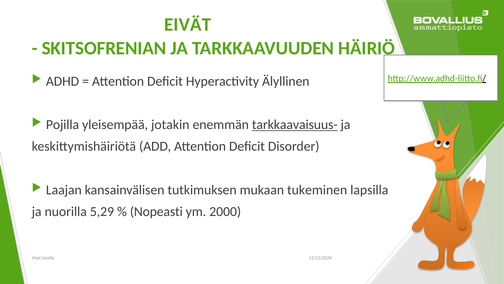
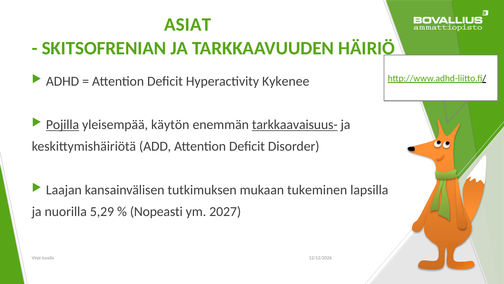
EIVÄT: EIVÄT -> ASIAT
Älyllinen: Älyllinen -> Kykenee
Pojilla underline: none -> present
jotakin: jotakin -> käytön
2000: 2000 -> 2027
